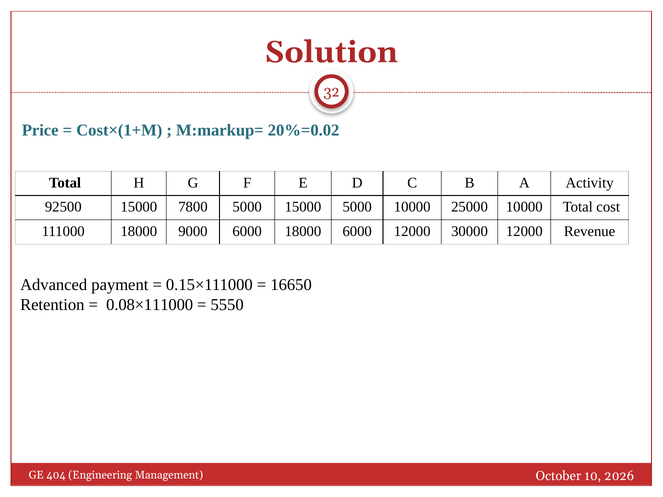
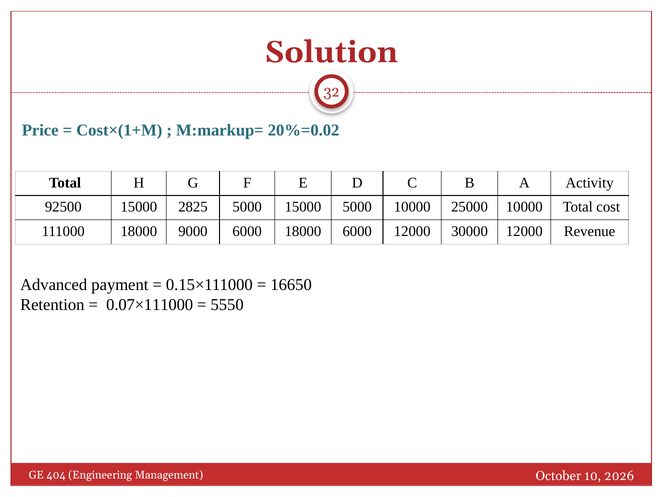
7800: 7800 -> 2825
0.08×111000: 0.08×111000 -> 0.07×111000
